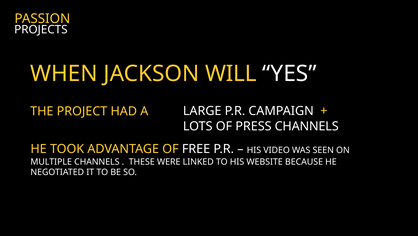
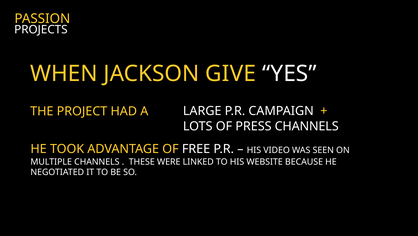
WILL: WILL -> GIVE
